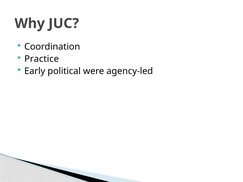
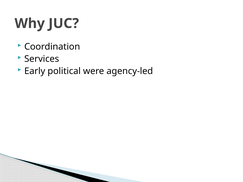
Practice: Practice -> Services
